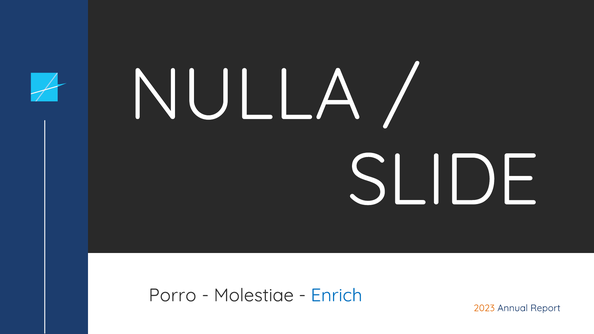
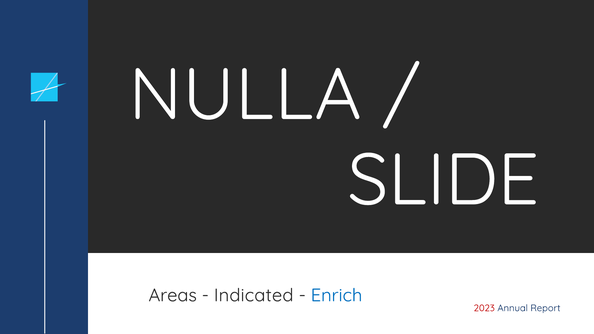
Porro: Porro -> Areas
Molestiae: Molestiae -> Indicated
2023 colour: orange -> red
